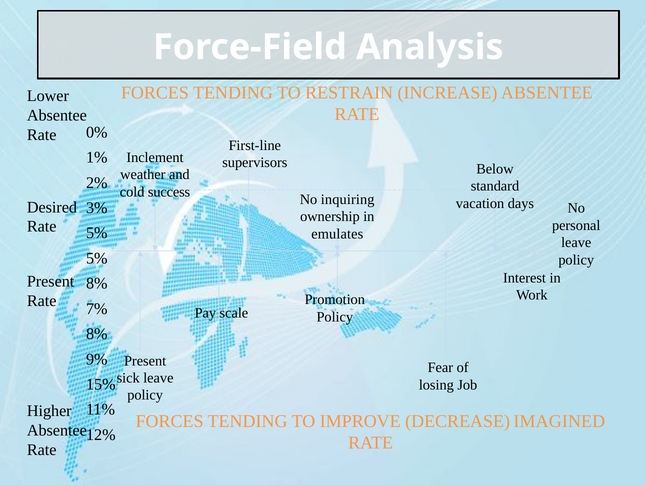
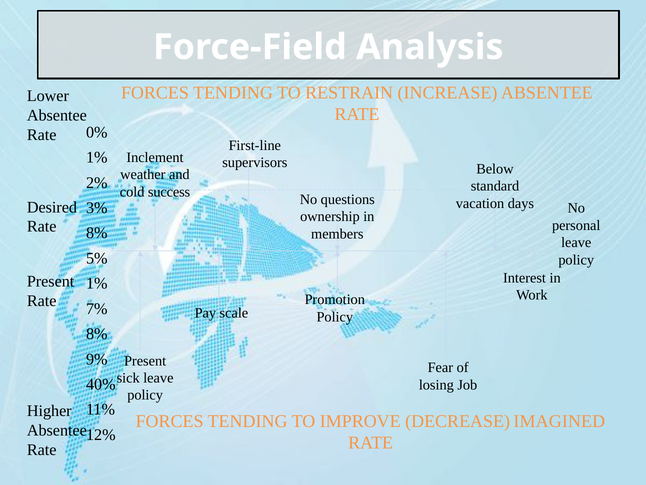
inquiring: inquiring -> questions
5% at (97, 233): 5% -> 8%
emulates: emulates -> members
8% at (97, 283): 8% -> 1%
15%: 15% -> 40%
